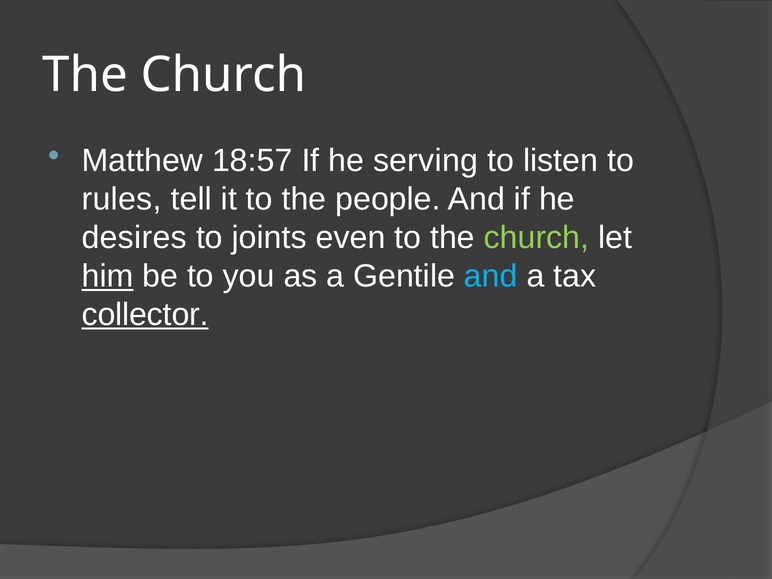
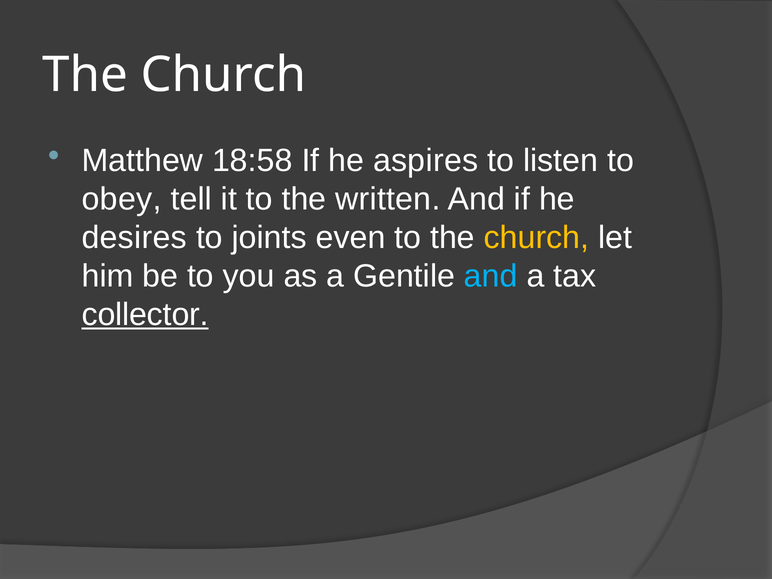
18:57: 18:57 -> 18:58
serving: serving -> aspires
rules: rules -> obey
people: people -> written
church at (536, 238) colour: light green -> yellow
him underline: present -> none
